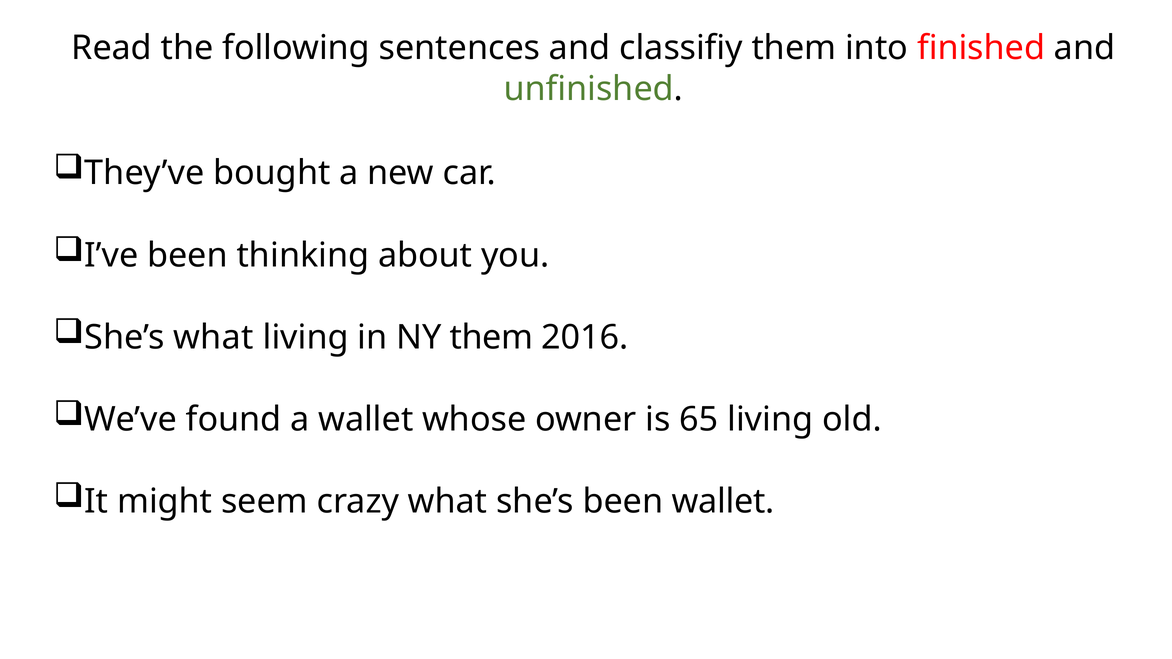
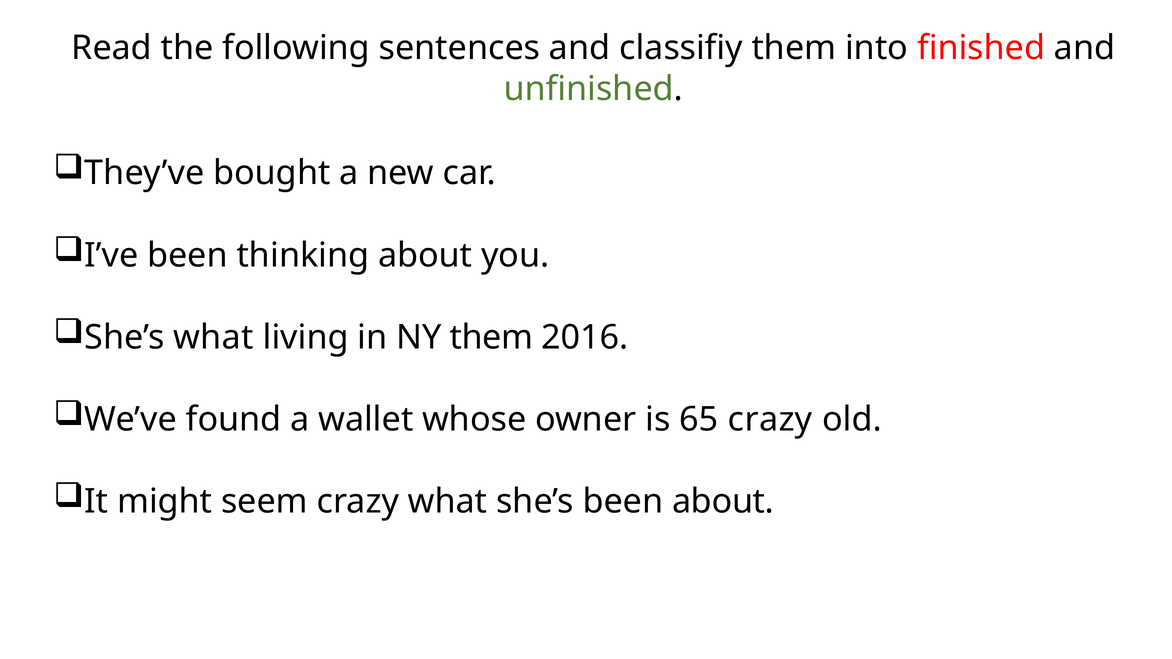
65 living: living -> crazy
been wallet: wallet -> about
